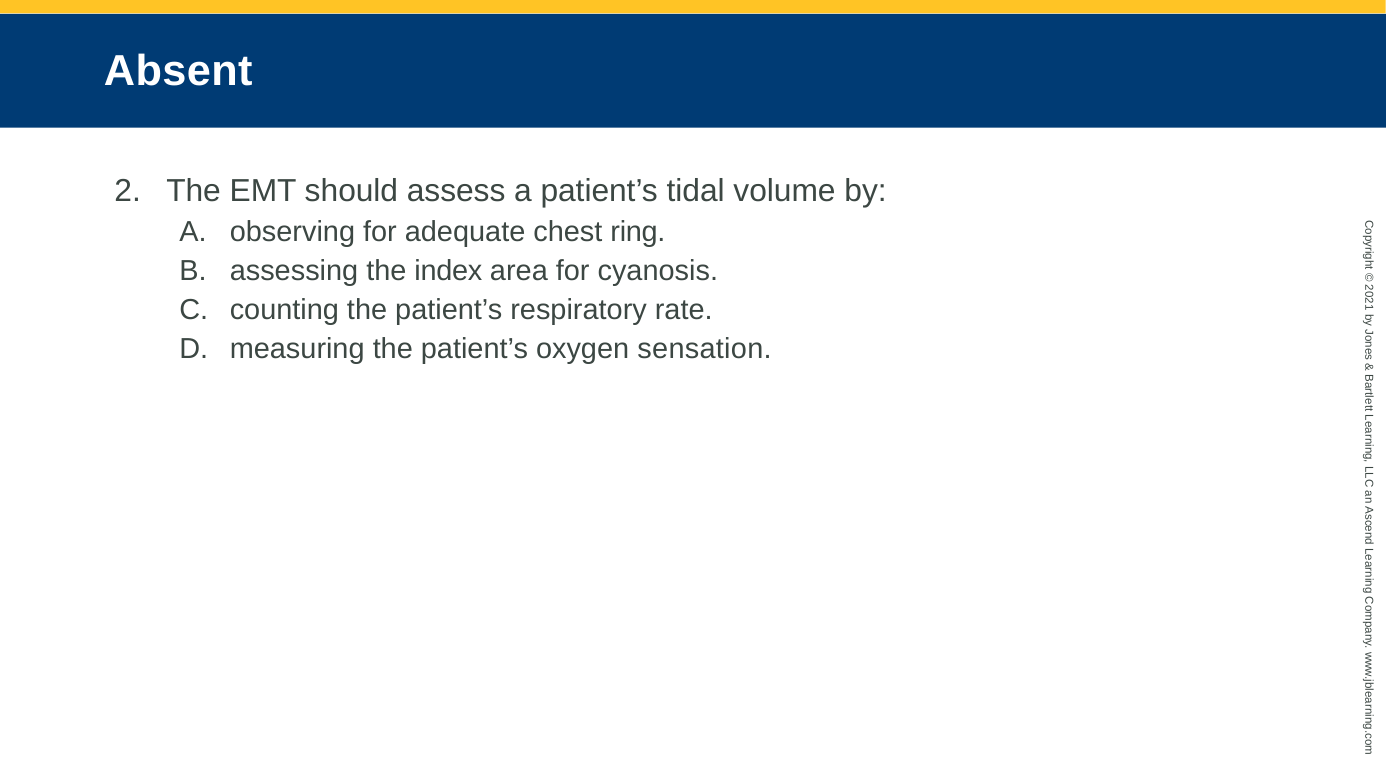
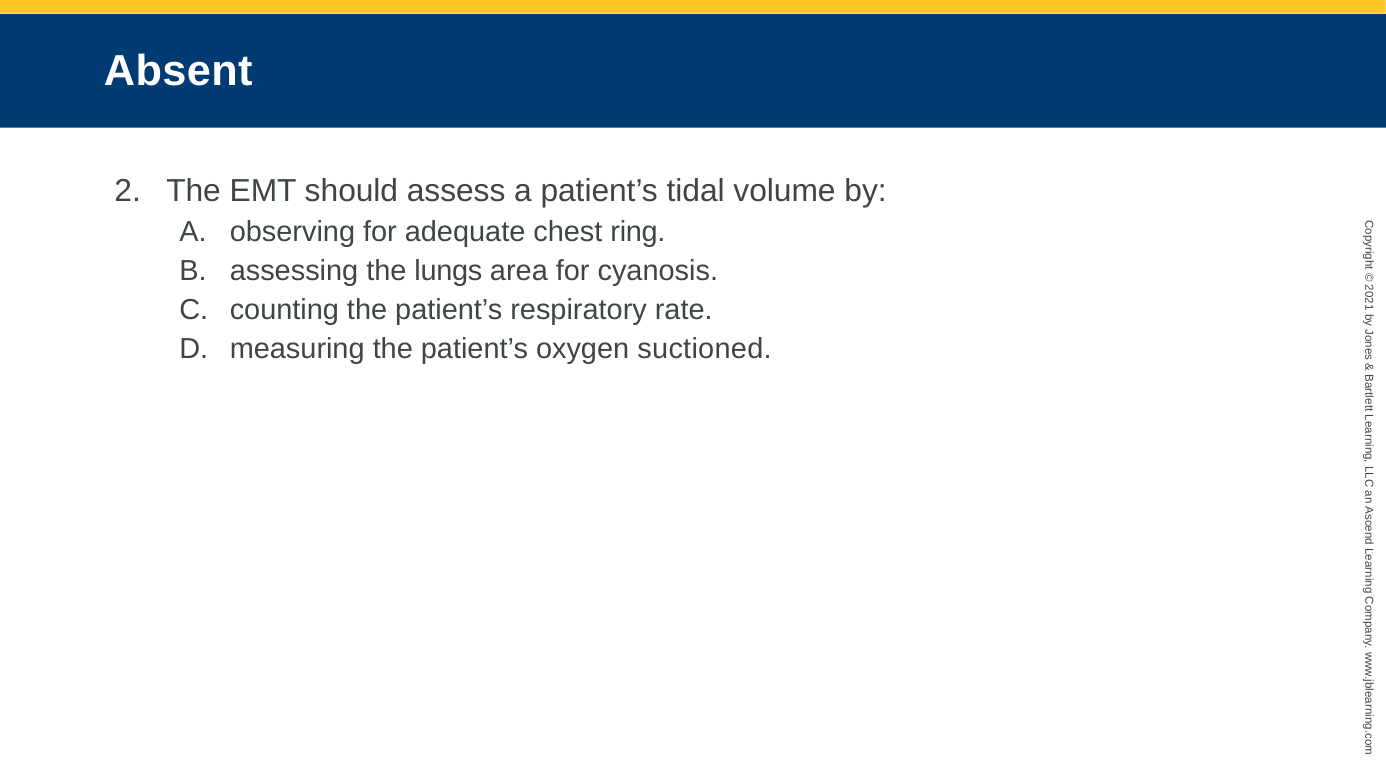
index: index -> lungs
sensation: sensation -> suctioned
